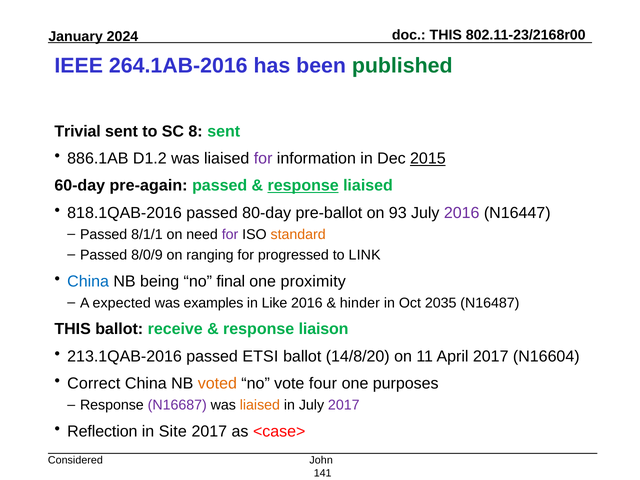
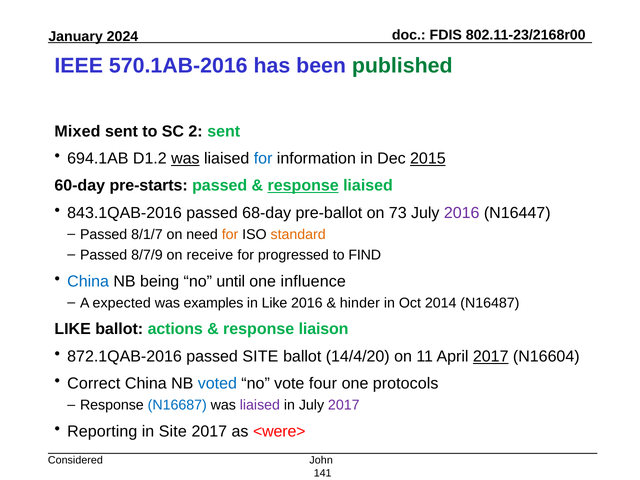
THIS at (446, 35): THIS -> FDIS
264.1AB-2016: 264.1AB-2016 -> 570.1AB-2016
Trivial: Trivial -> Mixed
8: 8 -> 2
886.1AB: 886.1AB -> 694.1AB
was at (185, 158) underline: none -> present
for at (263, 158) colour: purple -> blue
pre-again: pre-again -> pre-starts
818.1QAB-2016: 818.1QAB-2016 -> 843.1QAB-2016
80-day: 80-day -> 68-day
93: 93 -> 73
8/1/1: 8/1/1 -> 8/1/7
for at (230, 234) colour: purple -> orange
8/0/9: 8/0/9 -> 8/7/9
ranging: ranging -> receive
LINK: LINK -> FIND
final: final -> until
proximity: proximity -> influence
2035: 2035 -> 2014
THIS at (73, 329): THIS -> LIKE
receive: receive -> actions
213.1QAB-2016: 213.1QAB-2016 -> 872.1QAB-2016
passed ETSI: ETSI -> SITE
14/8/20: 14/8/20 -> 14/4/20
2017 at (491, 356) underline: none -> present
voted colour: orange -> blue
purposes: purposes -> protocols
N16687 colour: purple -> blue
liaised at (260, 405) colour: orange -> purple
Reflection: Reflection -> Reporting
<case>: <case> -> <were>
